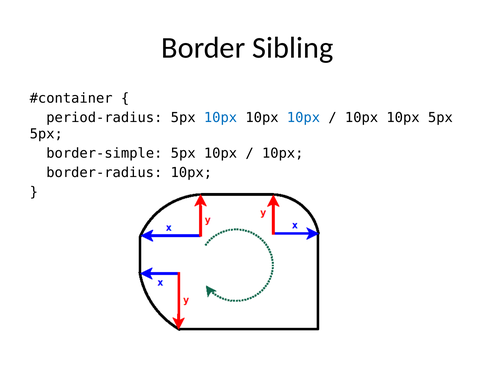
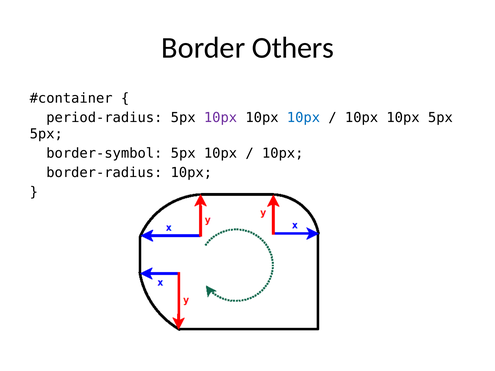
Sibling: Sibling -> Others
10px at (221, 118) colour: blue -> purple
border-simple: border-simple -> border-symbol
